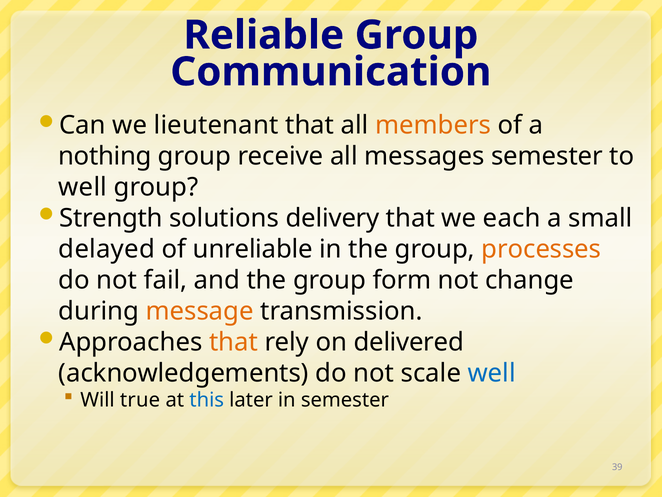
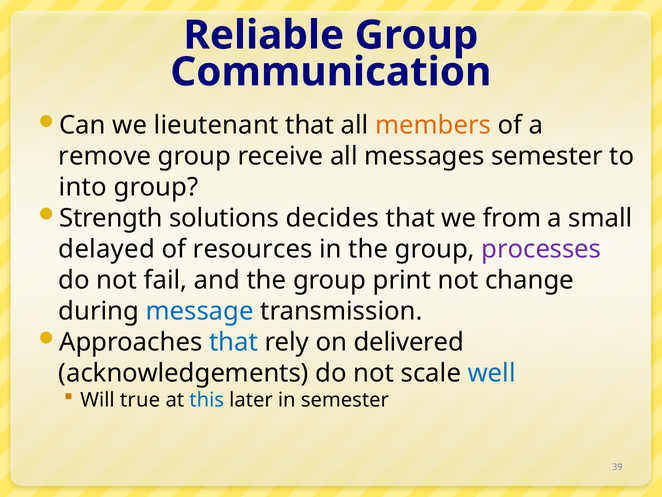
nothing: nothing -> remove
well at (83, 187): well -> into
delivery: delivery -> decides
each: each -> from
unreliable: unreliable -> resources
processes colour: orange -> purple
form: form -> print
message colour: orange -> blue
that at (233, 342) colour: orange -> blue
